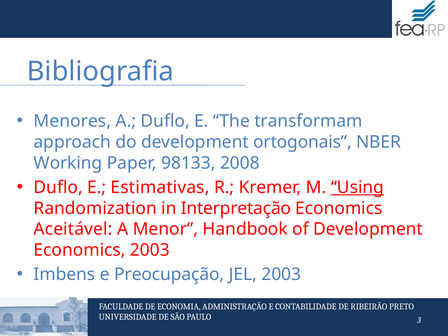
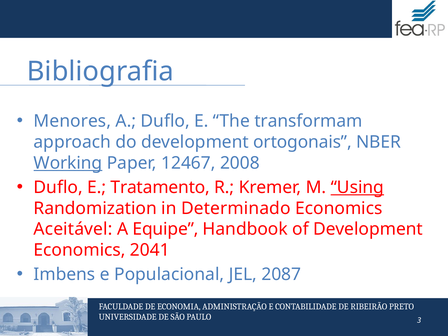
Working underline: none -> present
98133: 98133 -> 12467
Estimativas: Estimativas -> Tratamento
Interpretação: Interpretação -> Determinado
Menor: Menor -> Equipe
Economics 2003: 2003 -> 2041
Preocupação: Preocupação -> Populacional
JEL 2003: 2003 -> 2087
